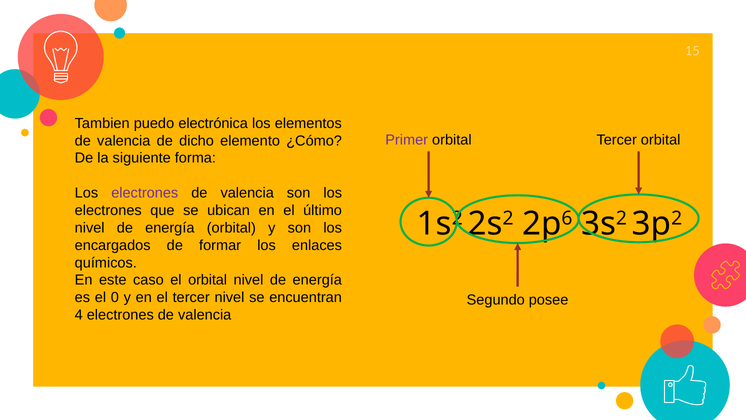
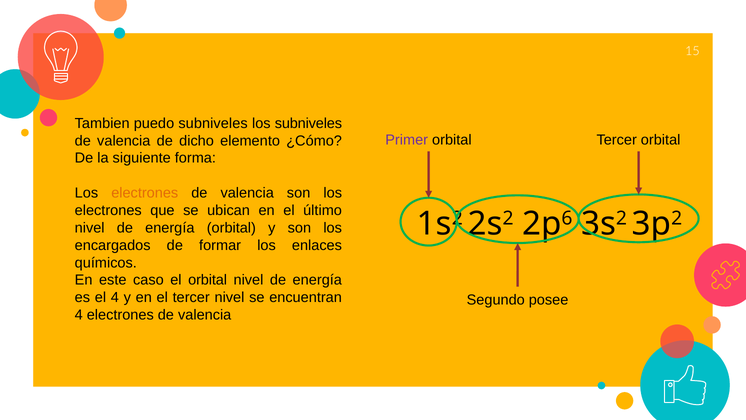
puedo electrónica: electrónica -> subniveles
los elementos: elementos -> subniveles
electrones at (145, 193) colour: purple -> orange
el 0: 0 -> 4
